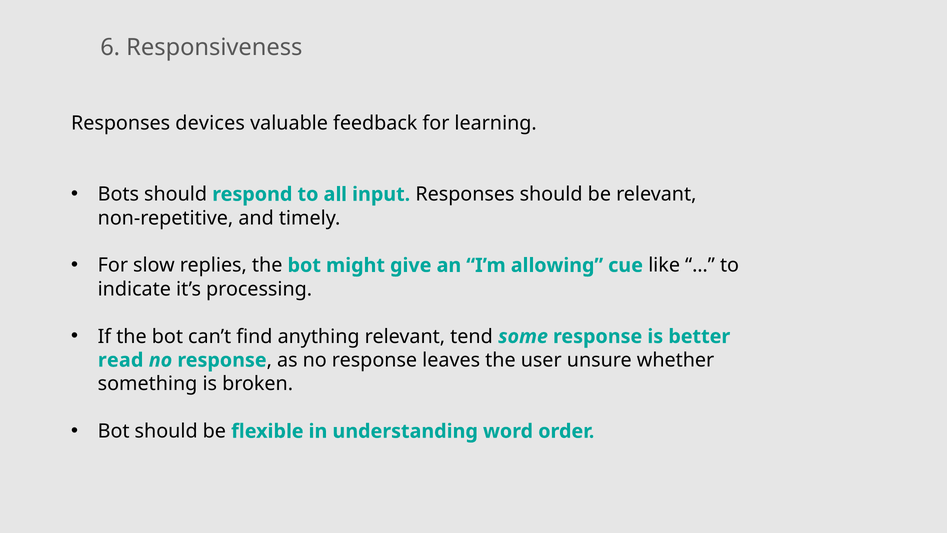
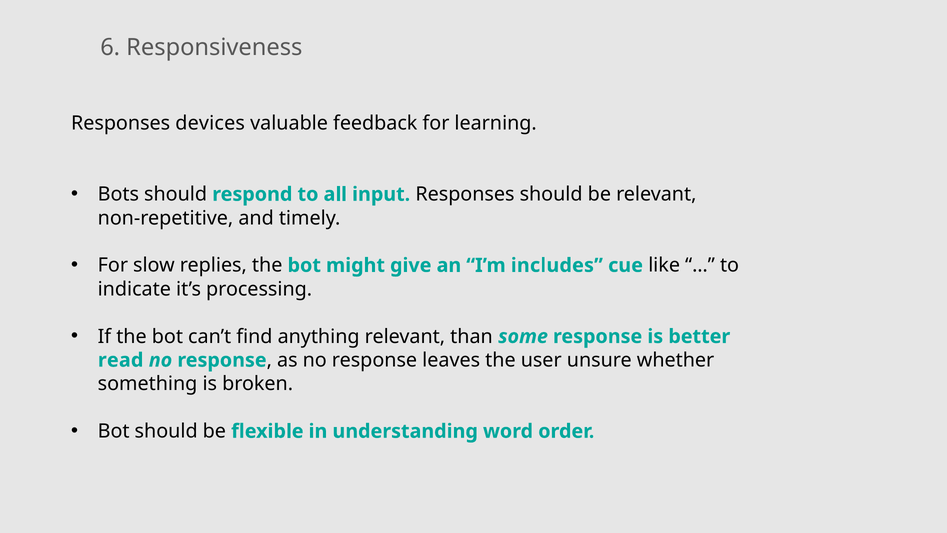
allowing: allowing -> includes
tend: tend -> than
